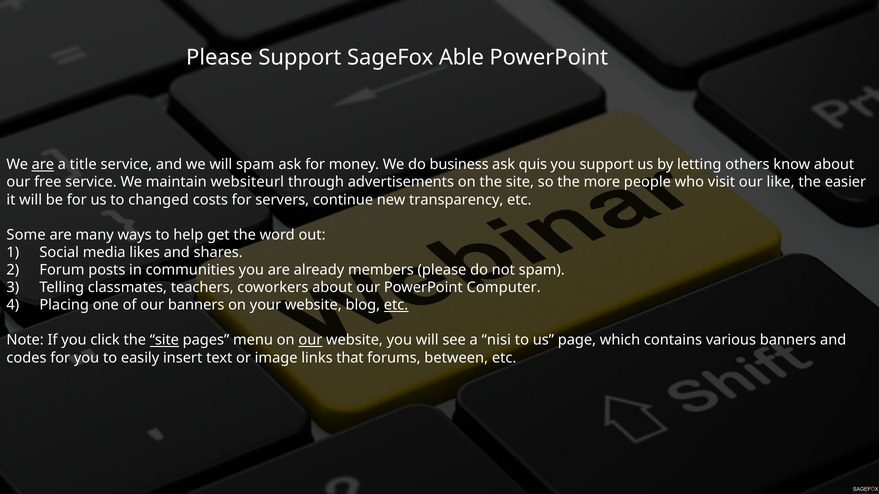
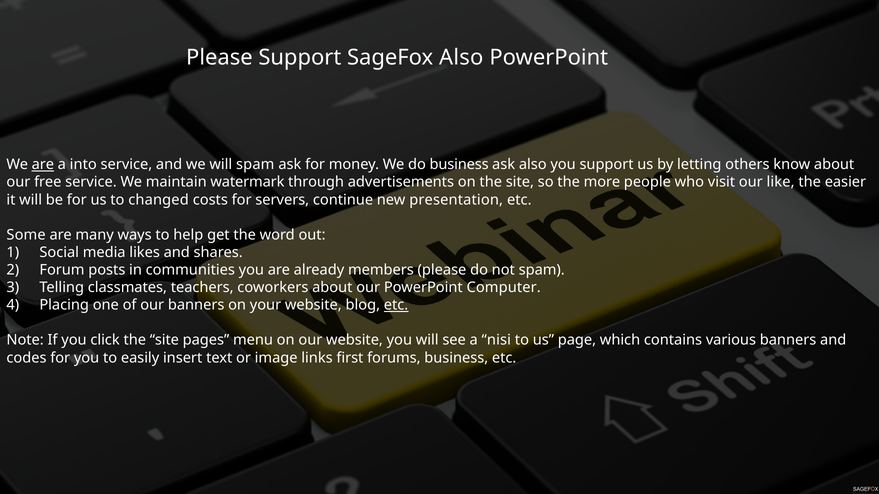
SageFox Able: Able -> Also
title: title -> into
ask quis: quis -> also
websiteurl: websiteurl -> watermark
transparency: transparency -> presentation
site at (164, 340) underline: present -> none
our at (310, 340) underline: present -> none
that: that -> first
forums between: between -> business
